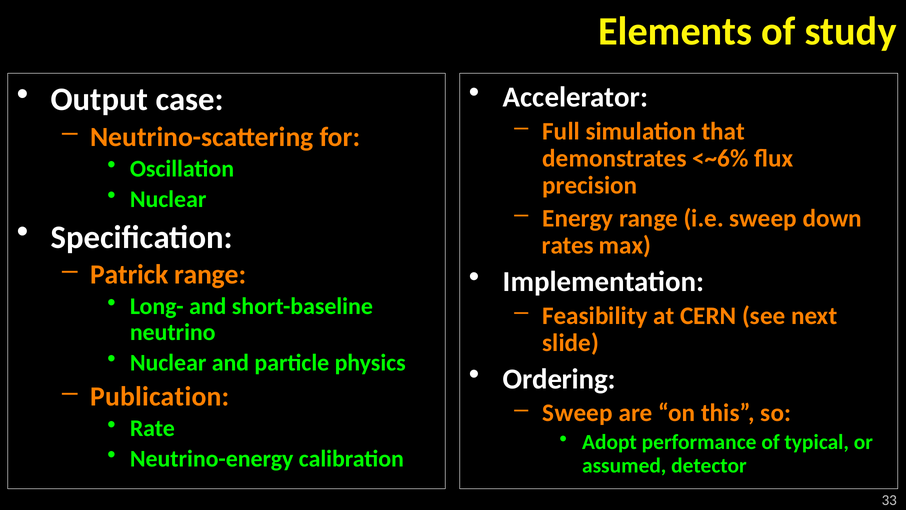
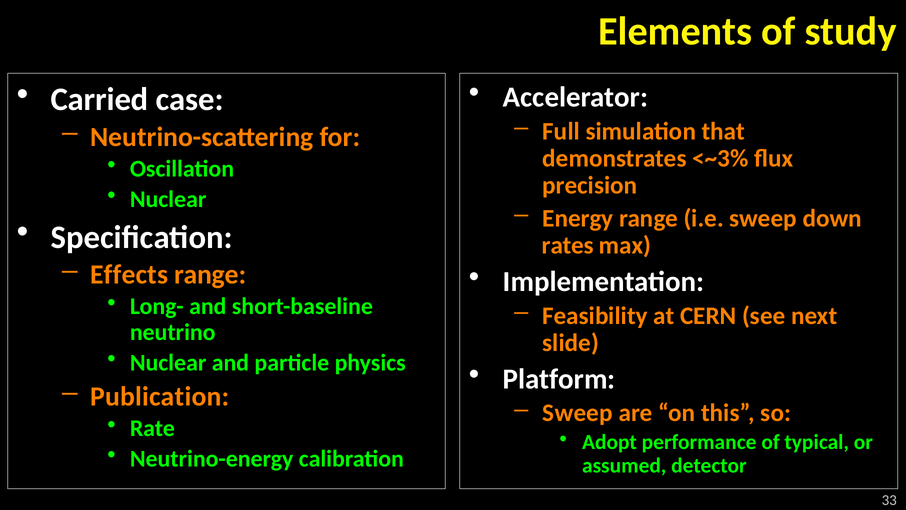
Output: Output -> Carried
<~6%: <~6% -> <~3%
Patrick: Patrick -> Effects
Ordering: Ordering -> Platform
